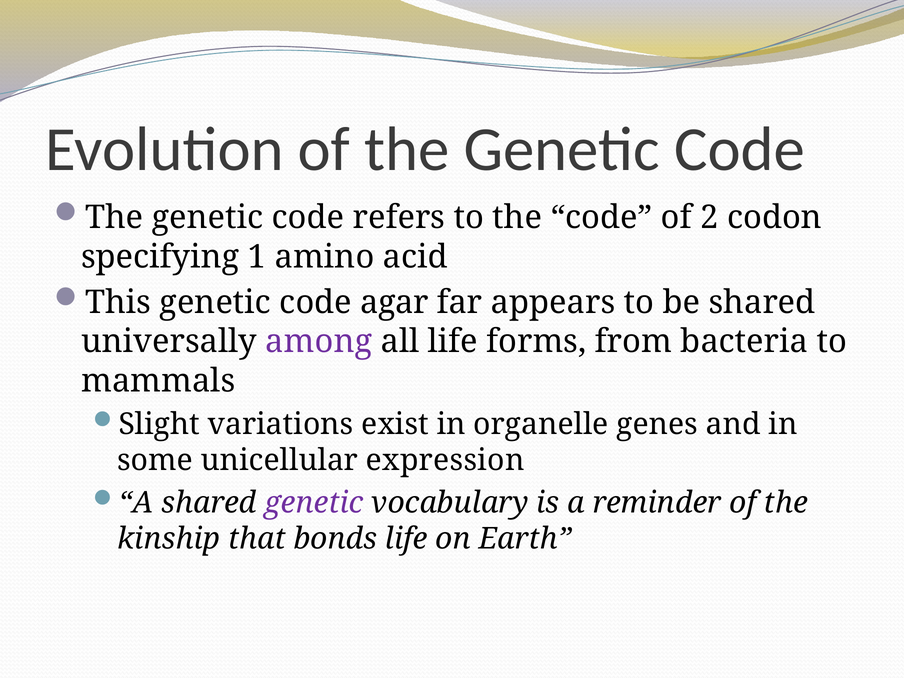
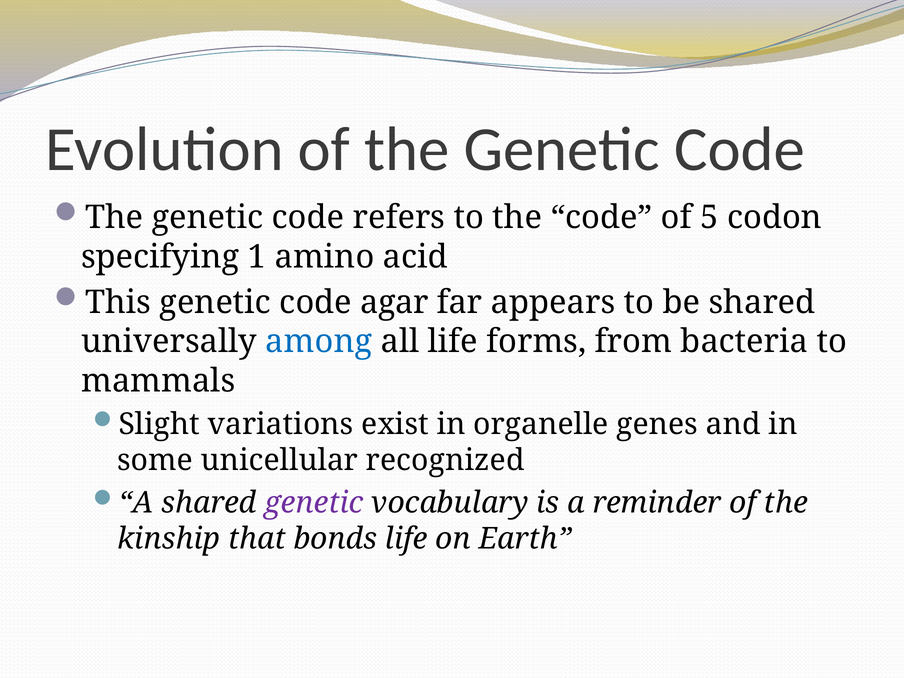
2: 2 -> 5
among colour: purple -> blue
expression: expression -> recognized
